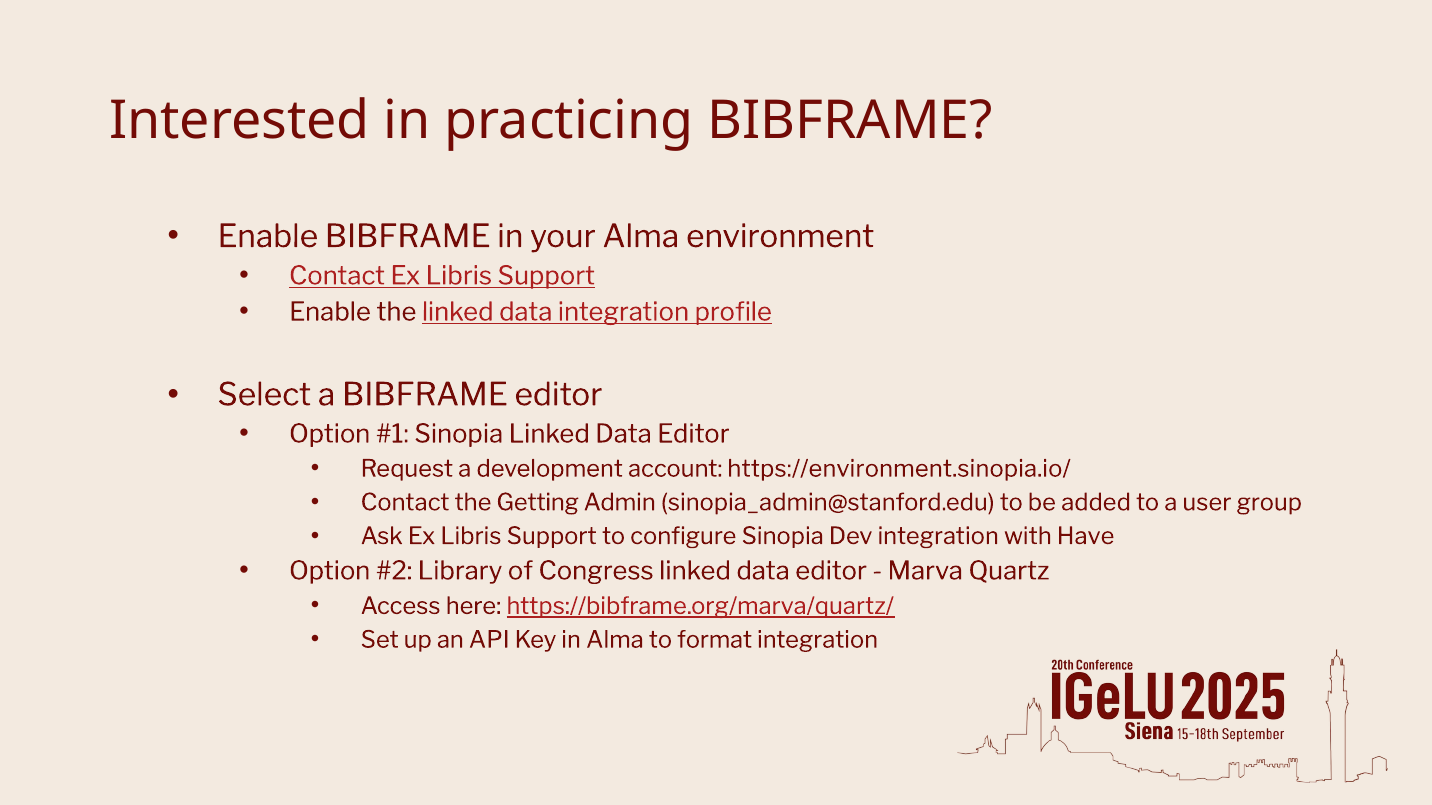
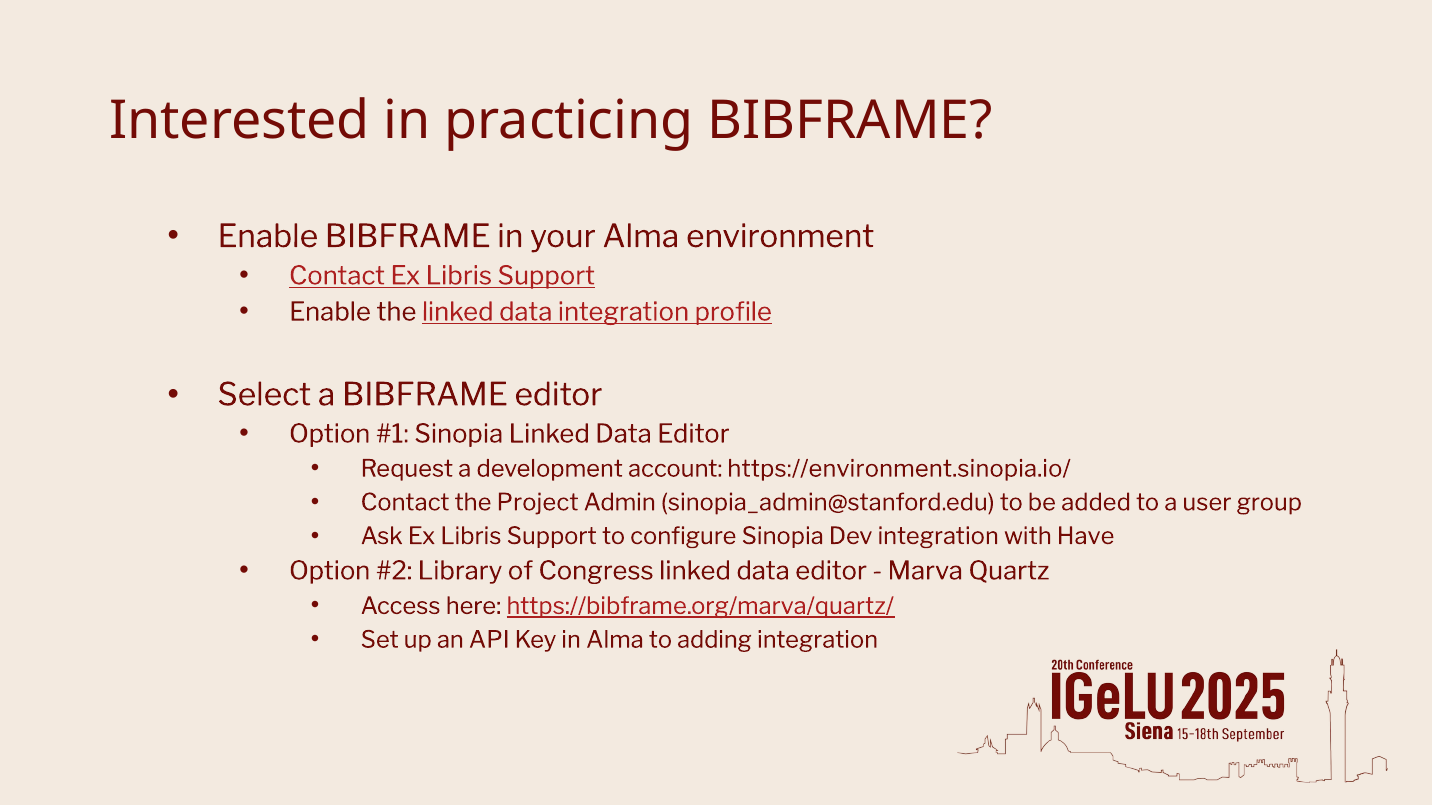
Getting: Getting -> Project
format: format -> adding
